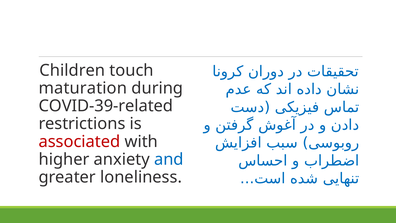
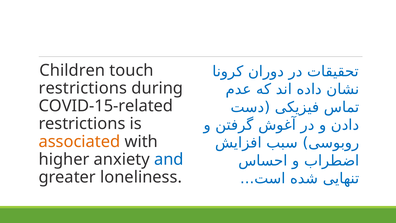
maturation at (83, 88): maturation -> restrictions
COVID-39-related: COVID-39-related -> COVID-15-related
associated colour: red -> orange
